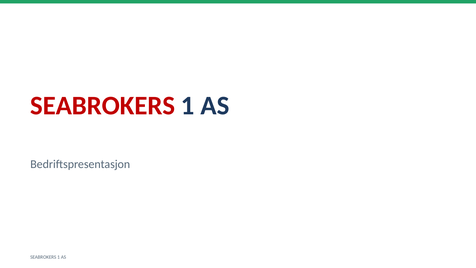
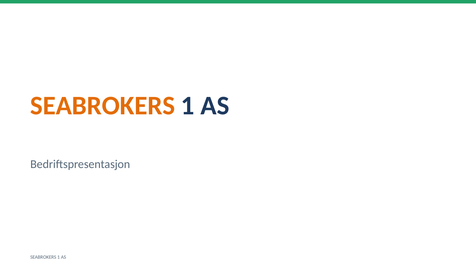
SEABROKERS at (103, 106) colour: red -> orange
